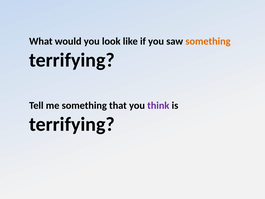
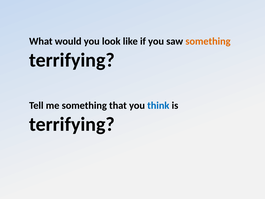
think colour: purple -> blue
